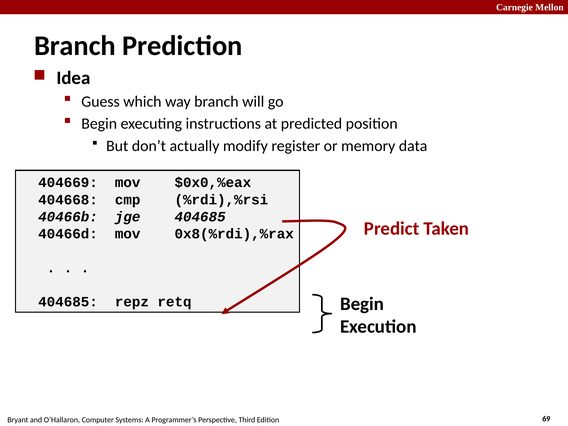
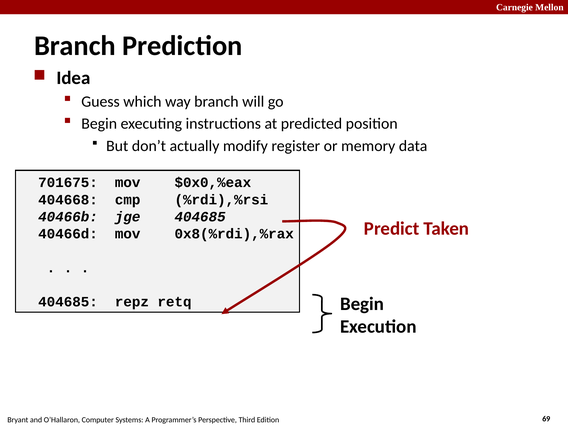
404669: 404669 -> 701675
